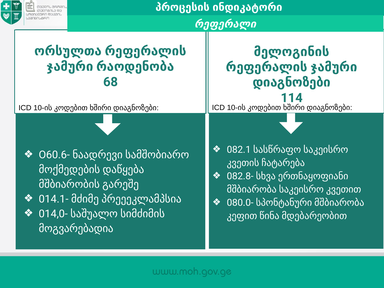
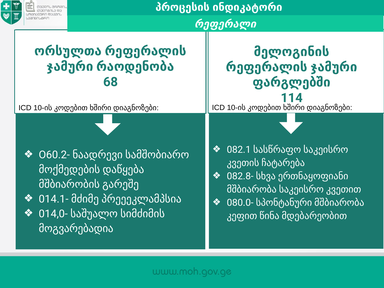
დიაგნოზები at (292, 83): დიაგნოზები -> ფარგლებში
O60.6-: O60.6- -> O60.2-
